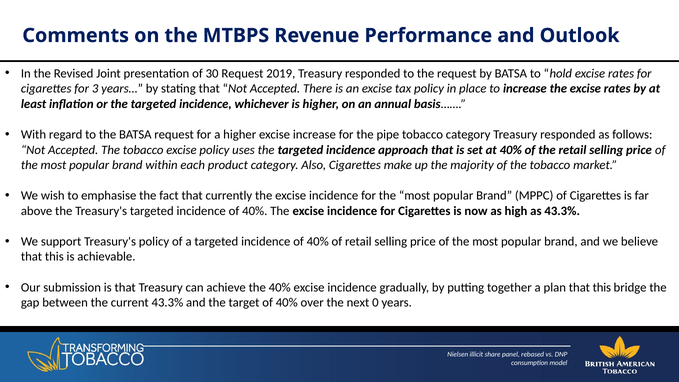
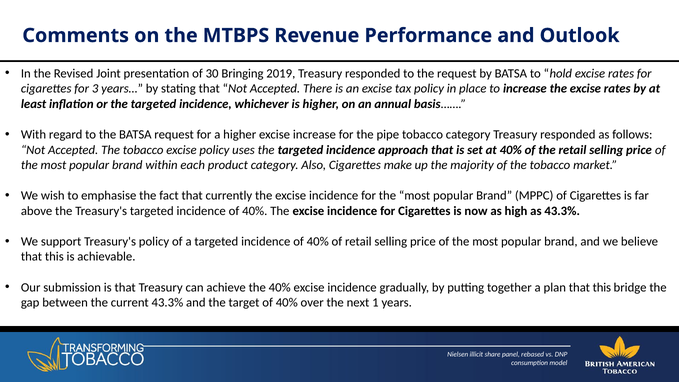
30 Request: Request -> Bringing
0: 0 -> 1
